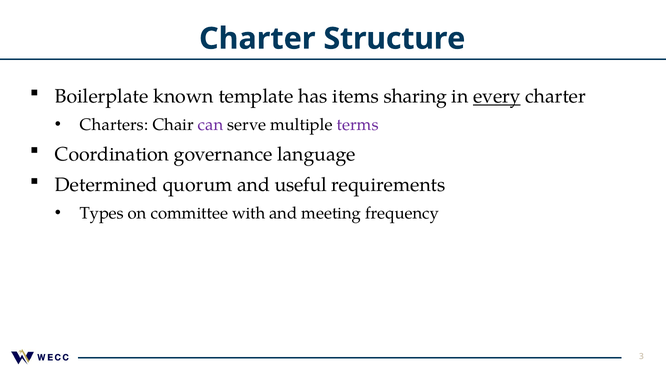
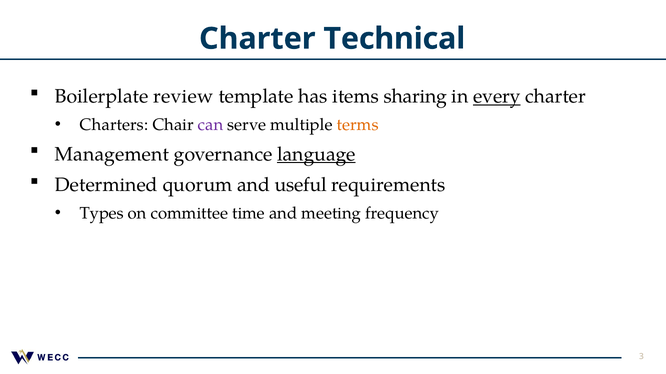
Structure: Structure -> Technical
known: known -> review
terms colour: purple -> orange
Coordination: Coordination -> Management
language underline: none -> present
with: with -> time
